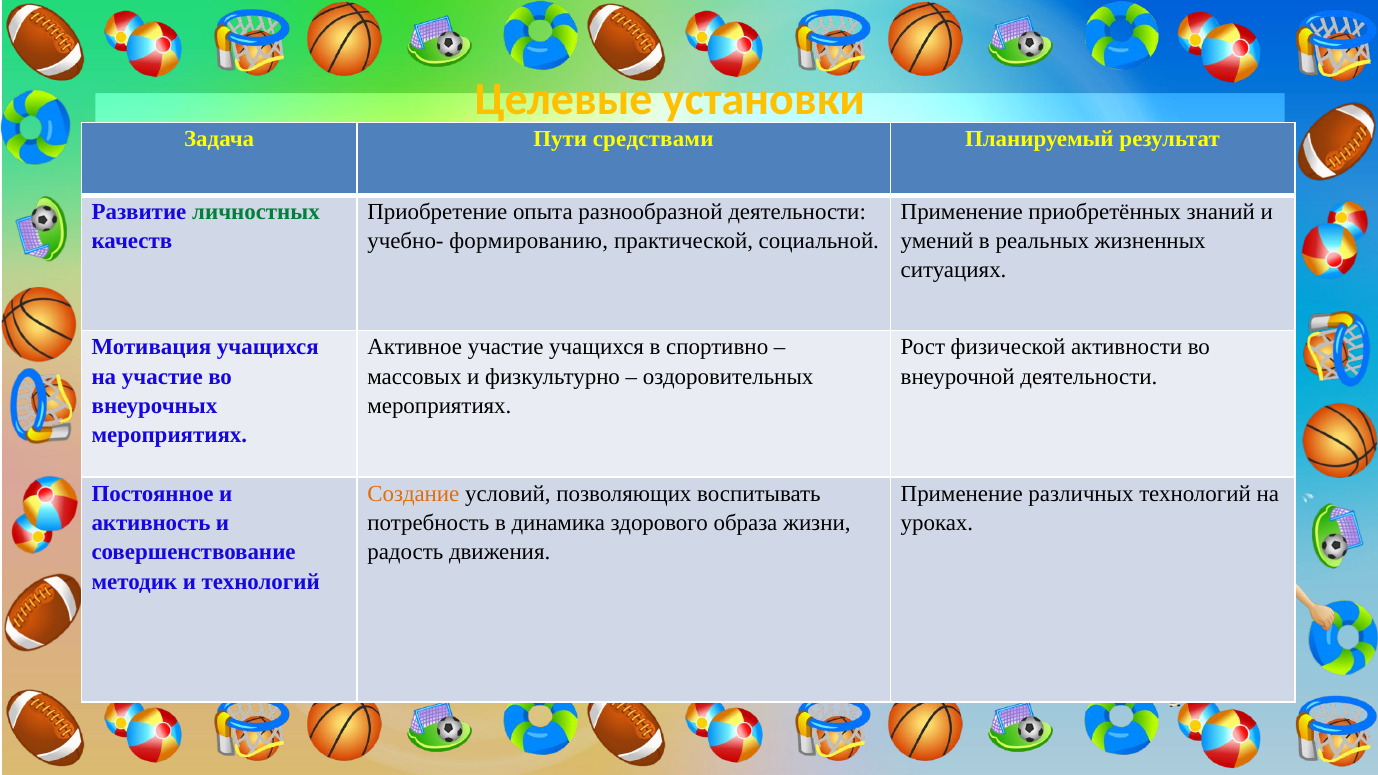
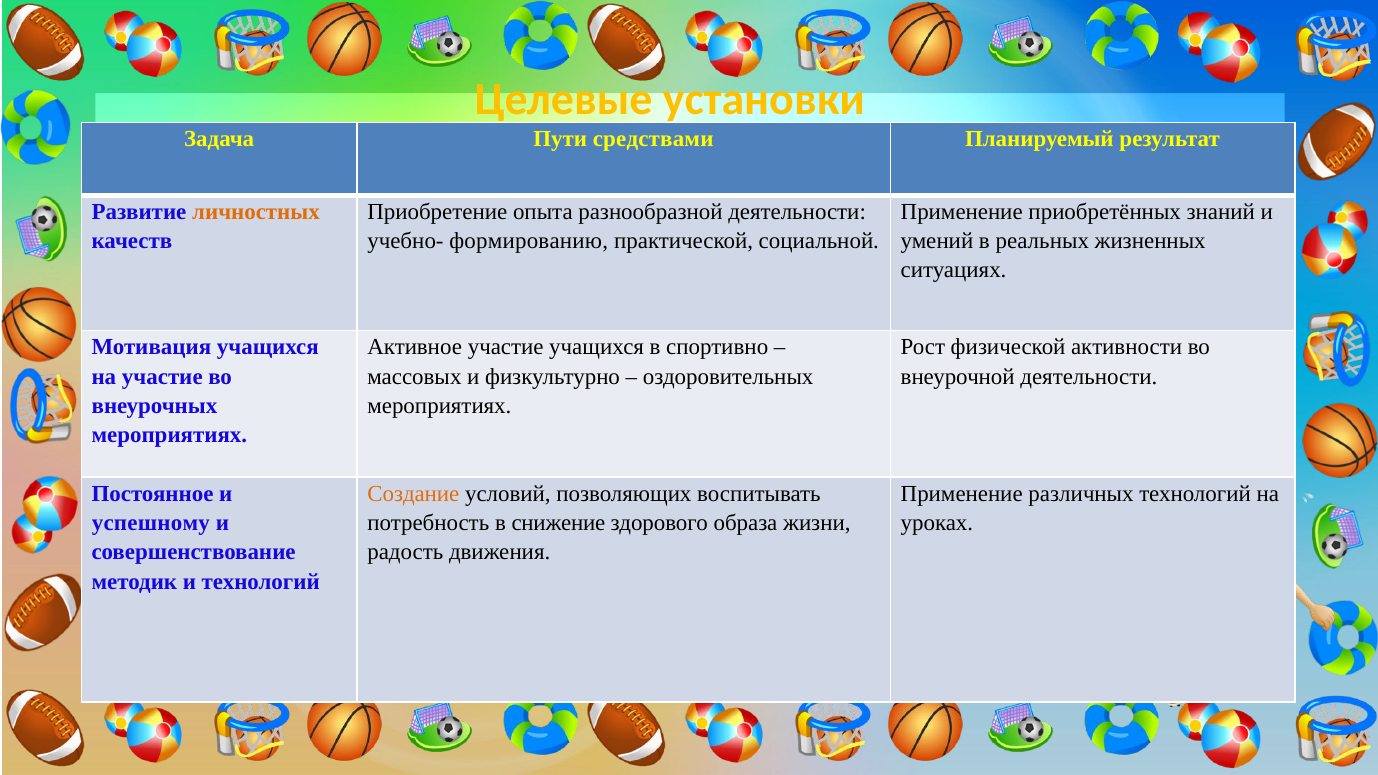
личностных colour: green -> orange
активность: активность -> успешному
динамика: динамика -> снижение
